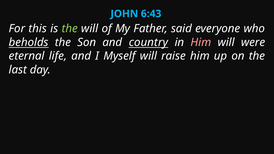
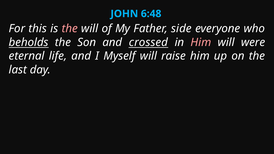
6:43: 6:43 -> 6:48
the at (70, 29) colour: light green -> pink
said: said -> side
country: country -> crossed
